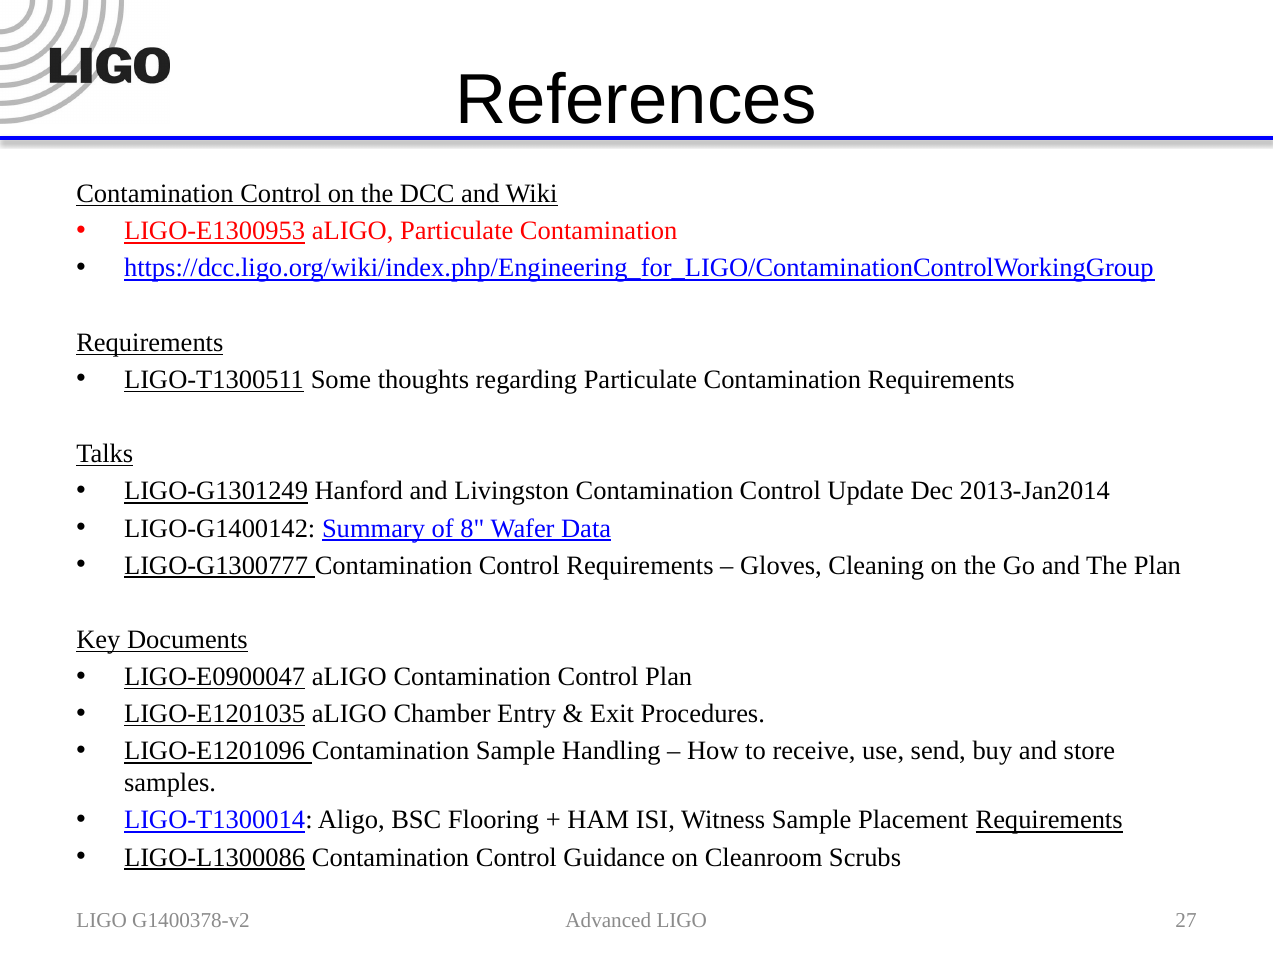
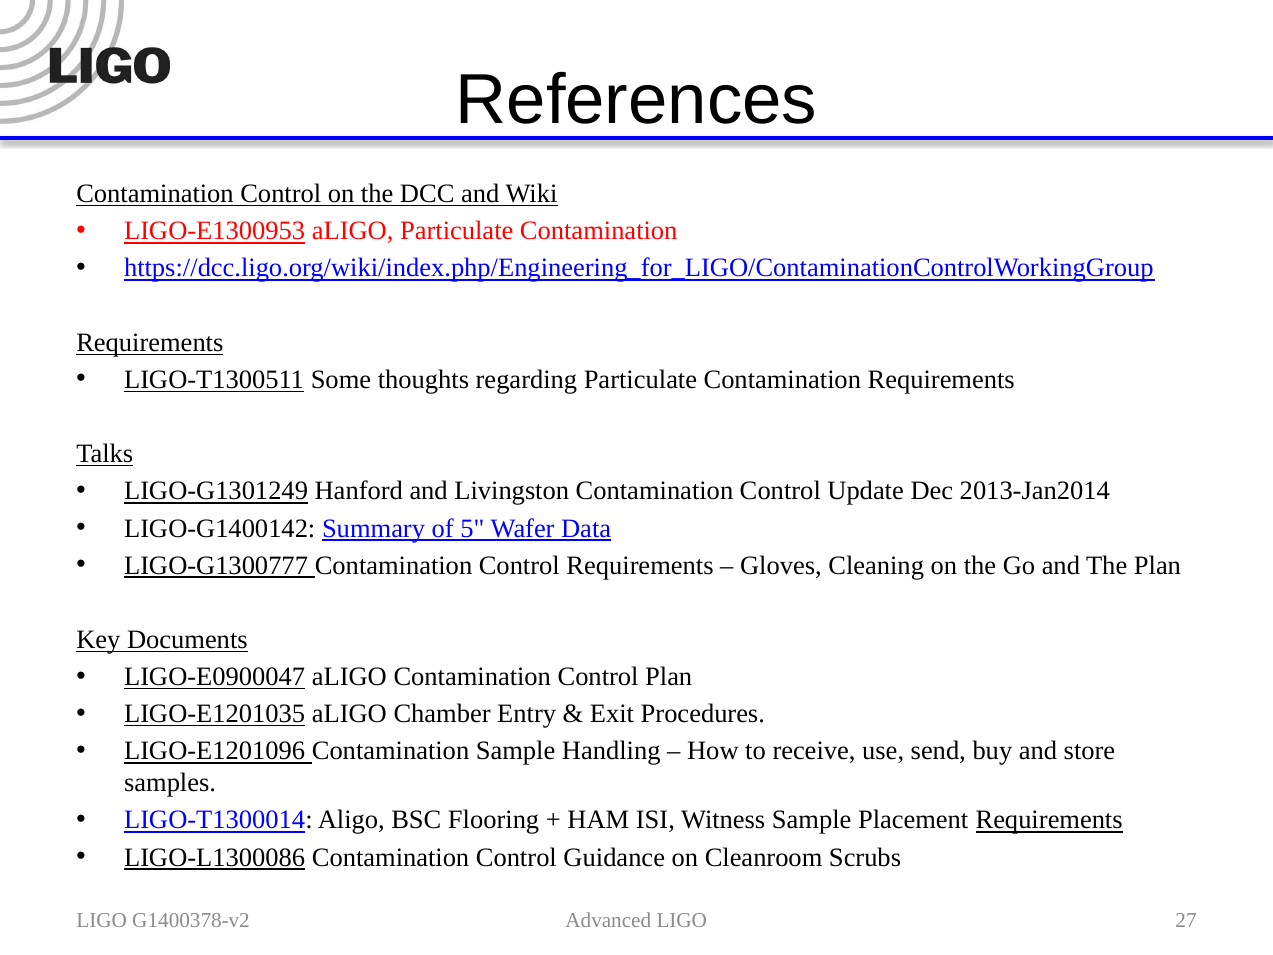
8: 8 -> 5
